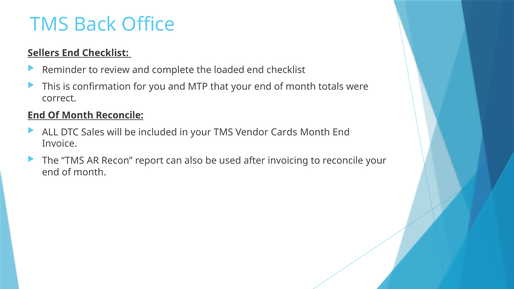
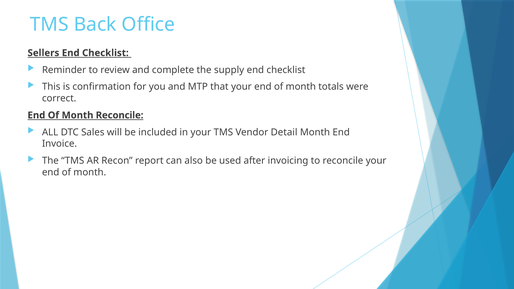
loaded: loaded -> supply
Cards: Cards -> Detail
